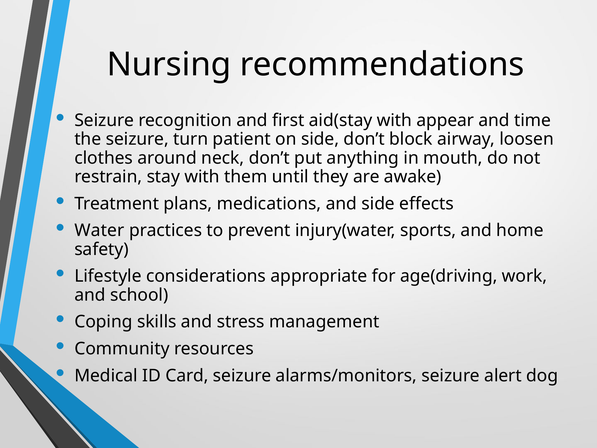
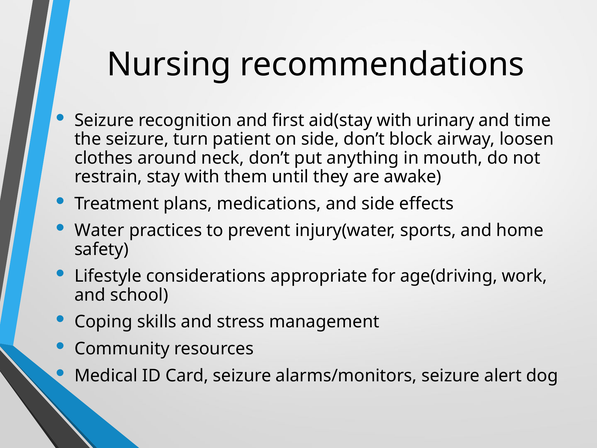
appear: appear -> urinary
